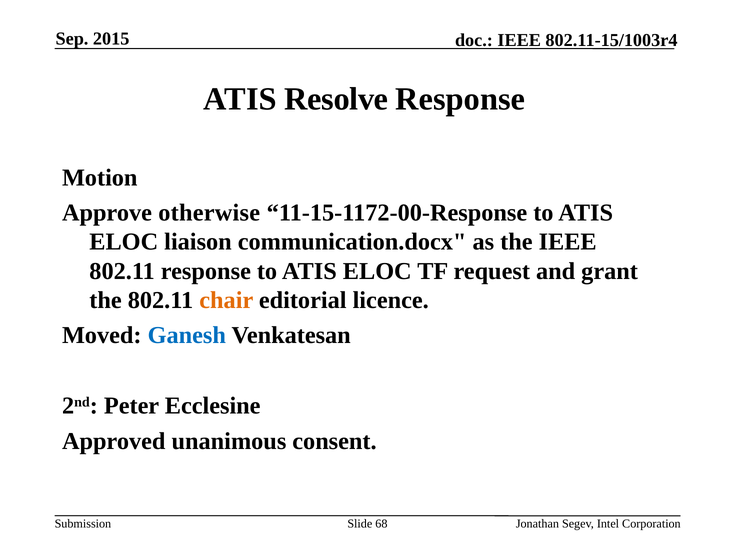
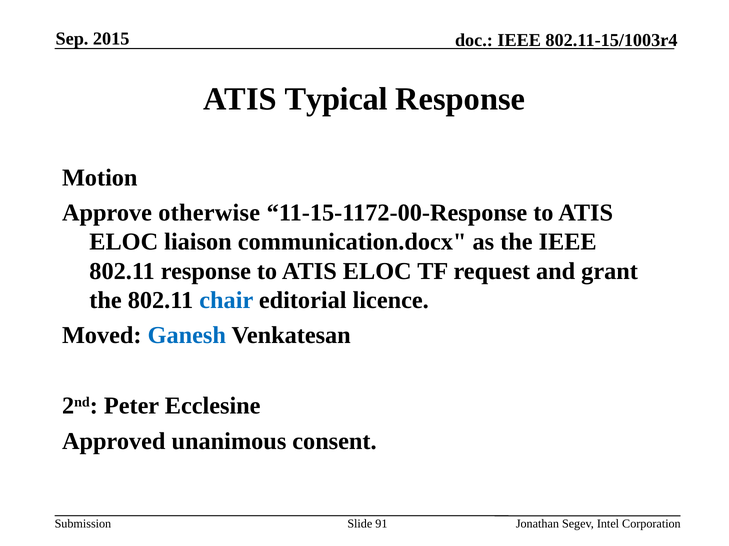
Resolve: Resolve -> Typical
chair colour: orange -> blue
68: 68 -> 91
